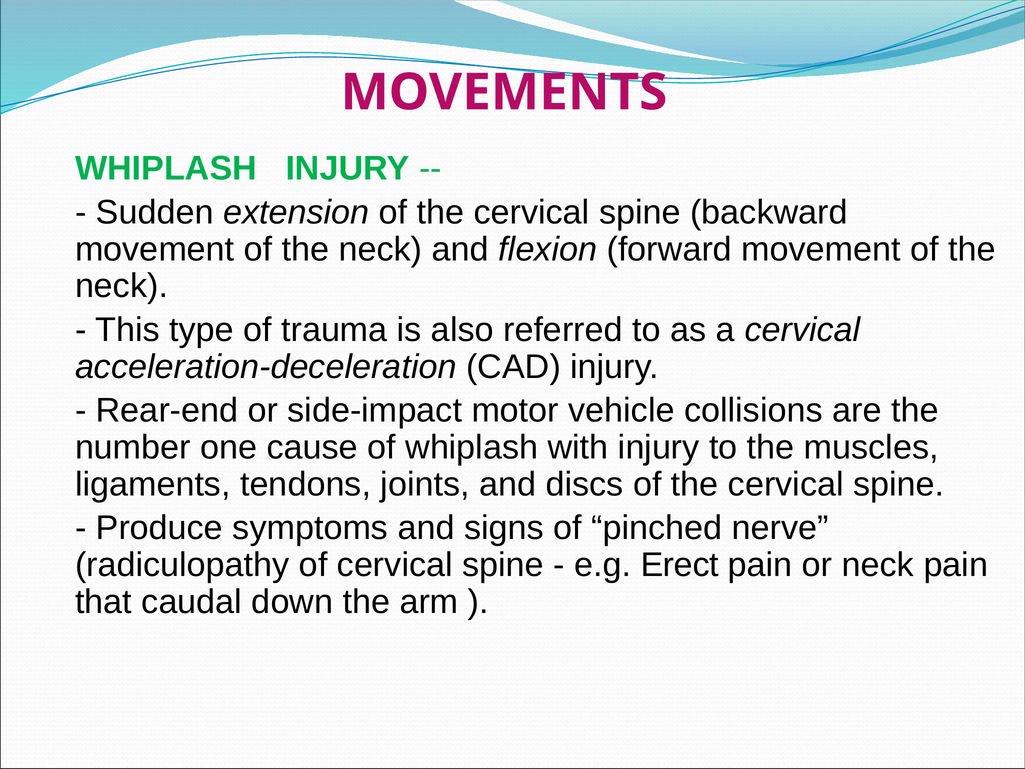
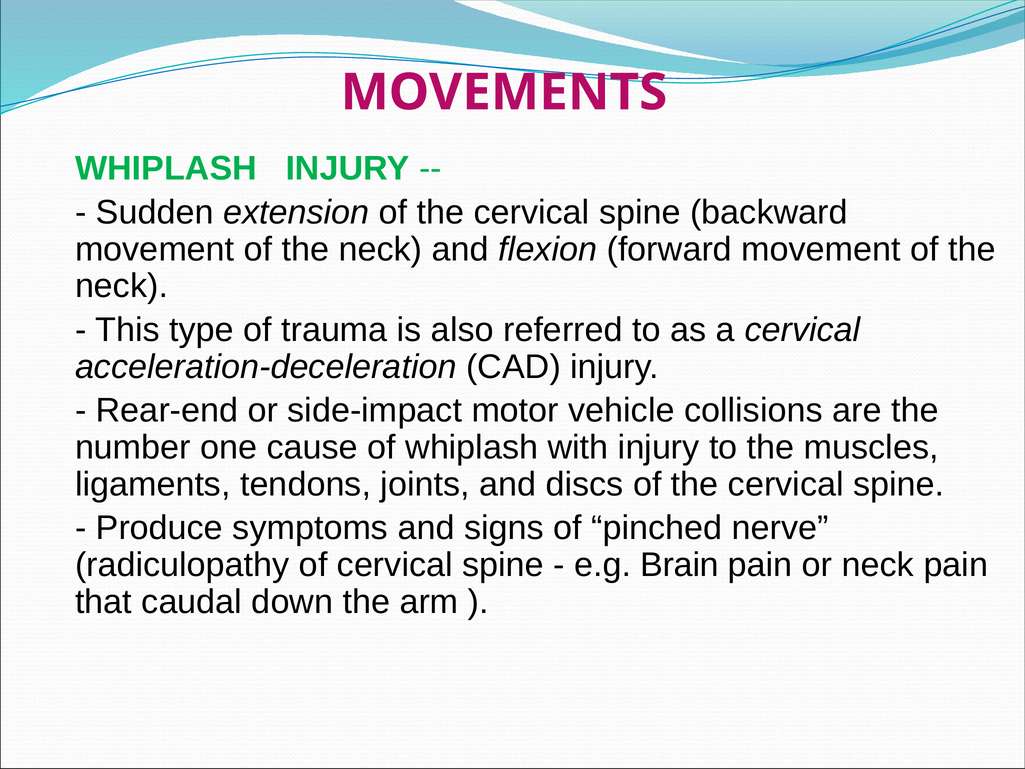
Erect: Erect -> Brain
